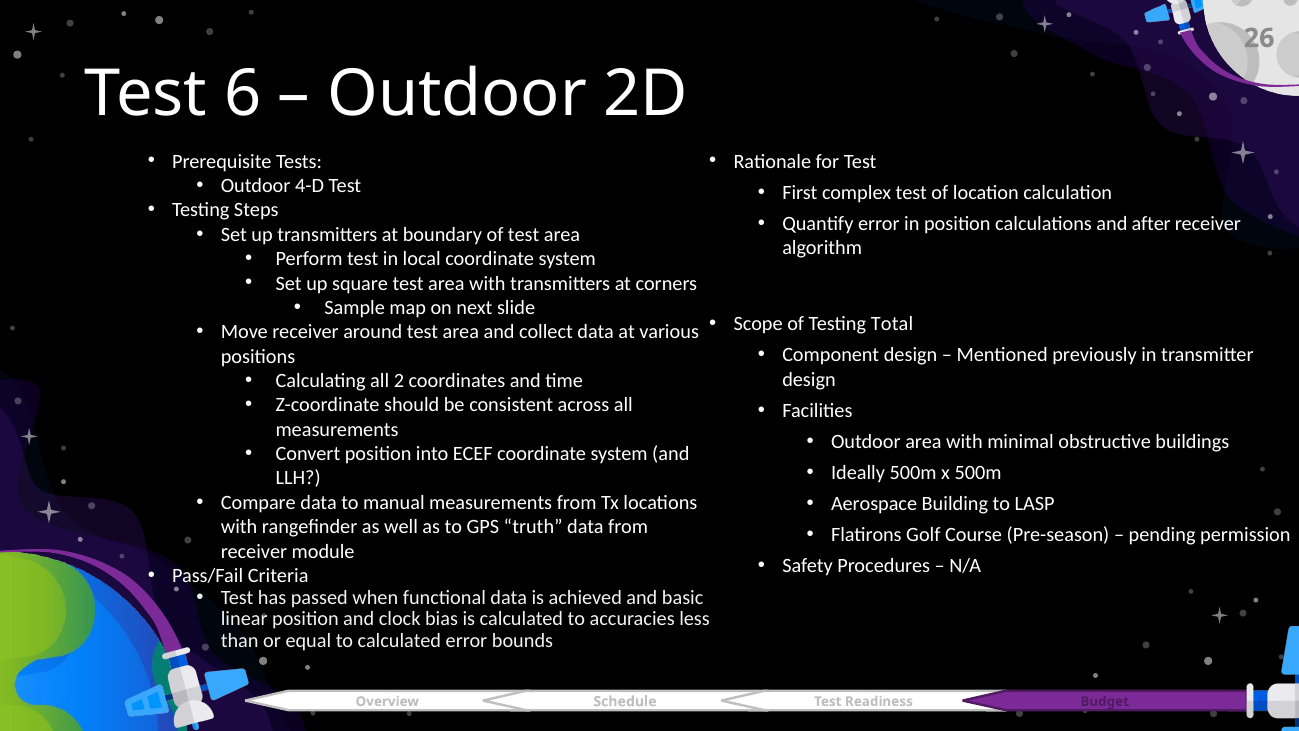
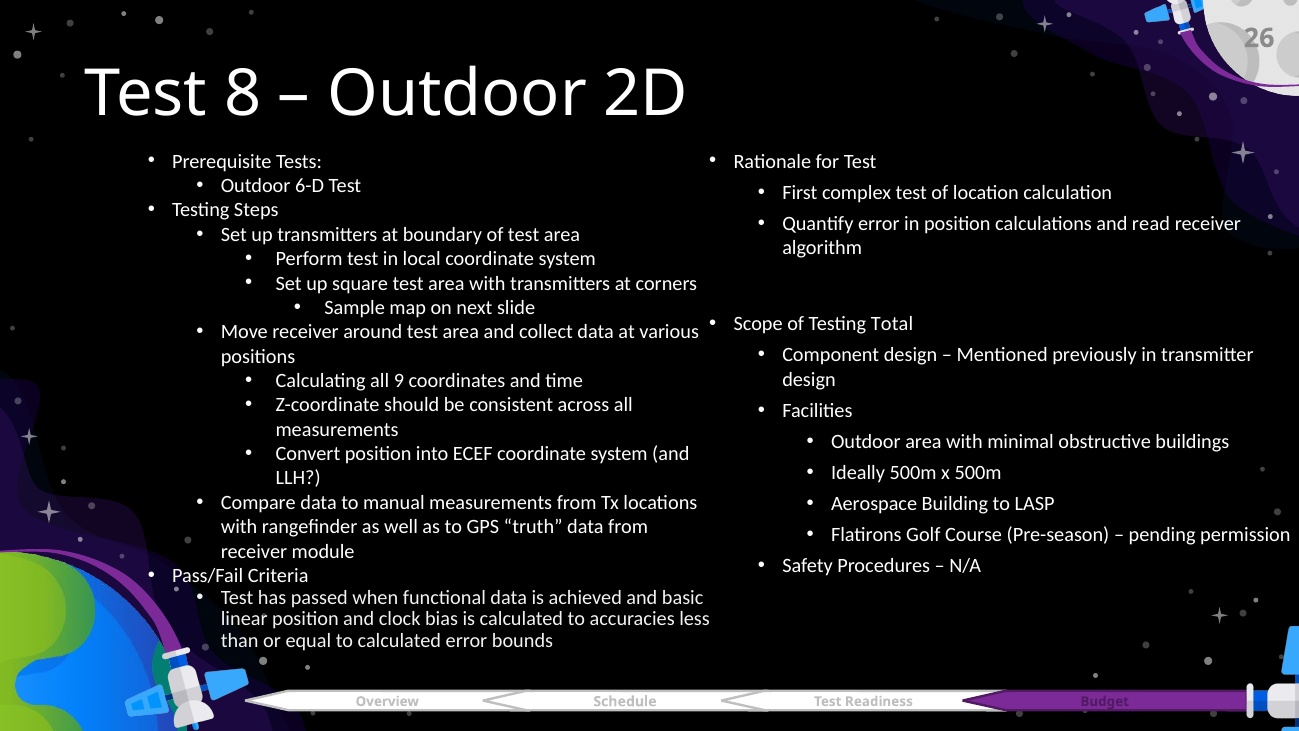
6: 6 -> 8
4-D: 4-D -> 6-D
after: after -> read
2: 2 -> 9
